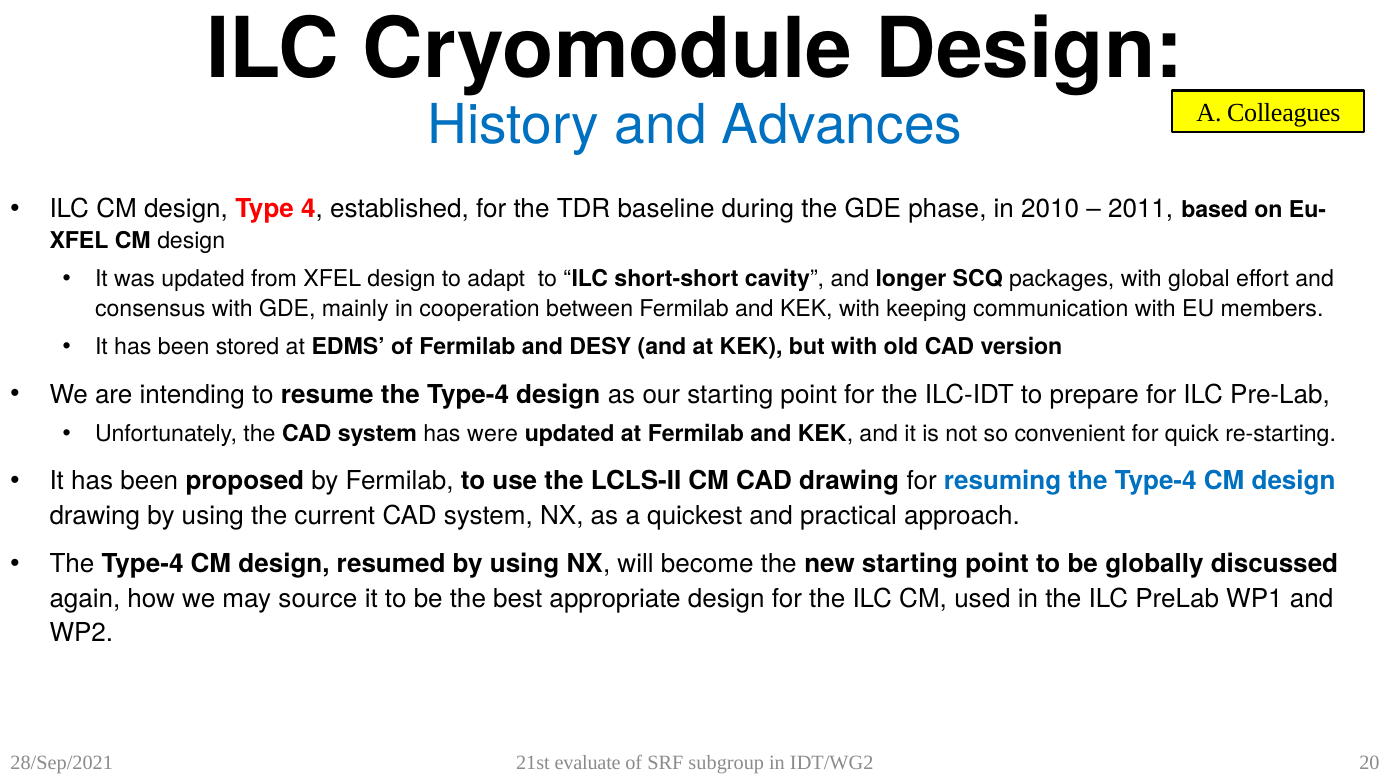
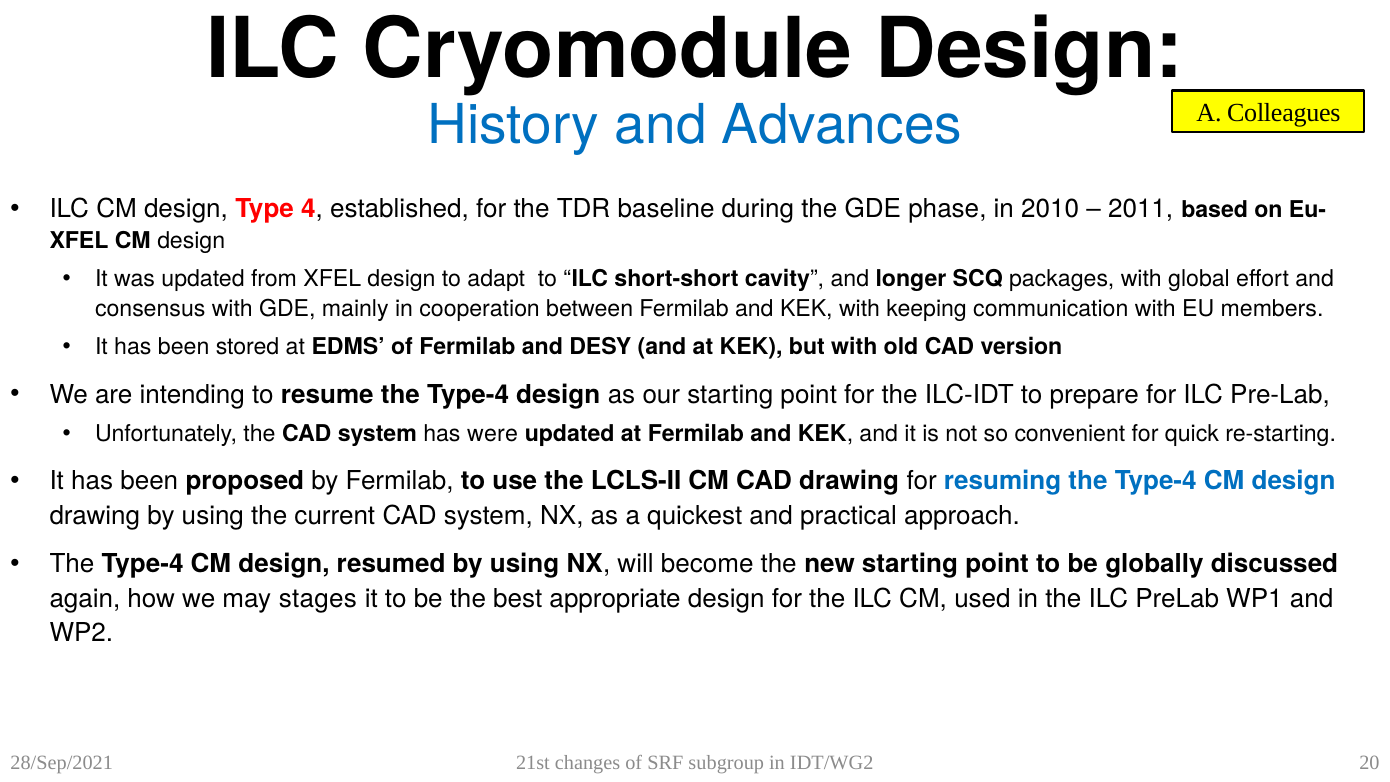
source: source -> stages
evaluate: evaluate -> changes
